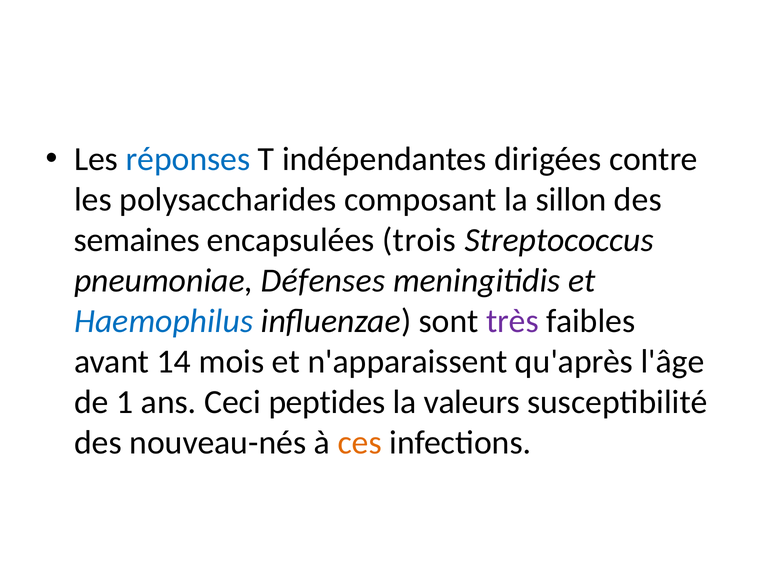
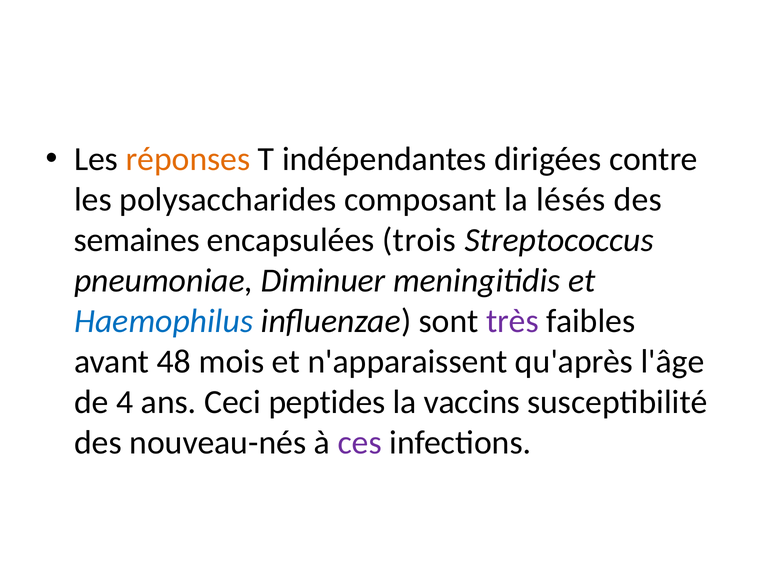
réponses colour: blue -> orange
sillon: sillon -> lésés
Défenses: Défenses -> Diminuer
14: 14 -> 48
1: 1 -> 4
valeurs: valeurs -> vaccins
ces colour: orange -> purple
